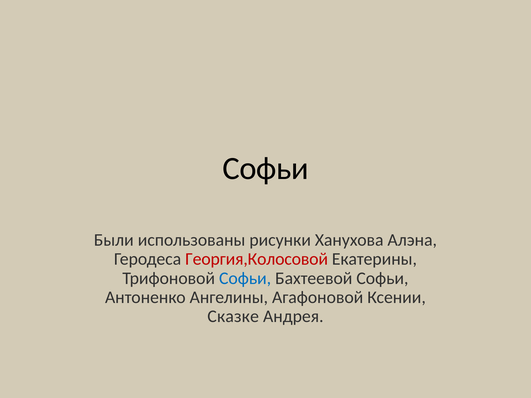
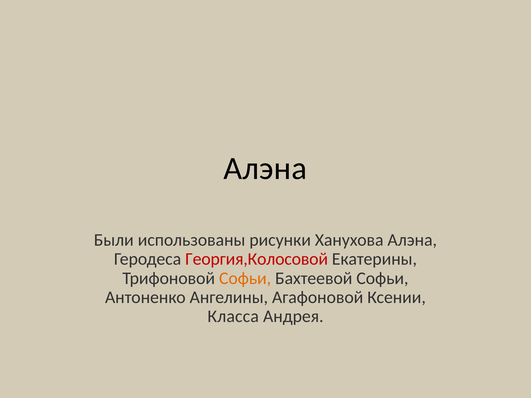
Софьи at (266, 169): Софьи -> Алэна
Софьи at (245, 278) colour: blue -> orange
Сказке: Сказке -> Класса
